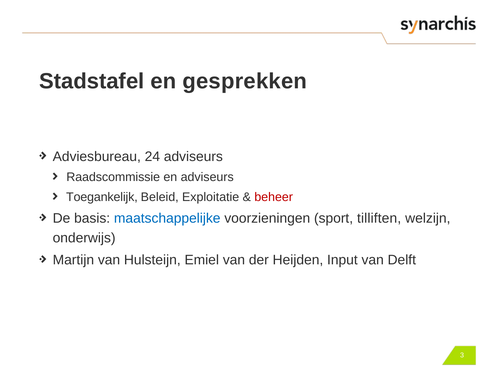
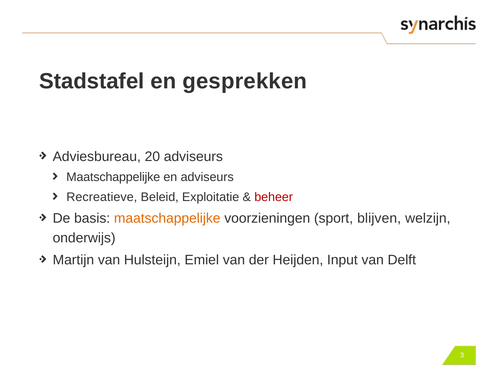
24: 24 -> 20
Raadscommissie at (113, 177): Raadscommissie -> Maatschappelijke
Toegankelijk: Toegankelijk -> Recreatieve
maatschappelijke at (167, 218) colour: blue -> orange
tilliften: tilliften -> blijven
